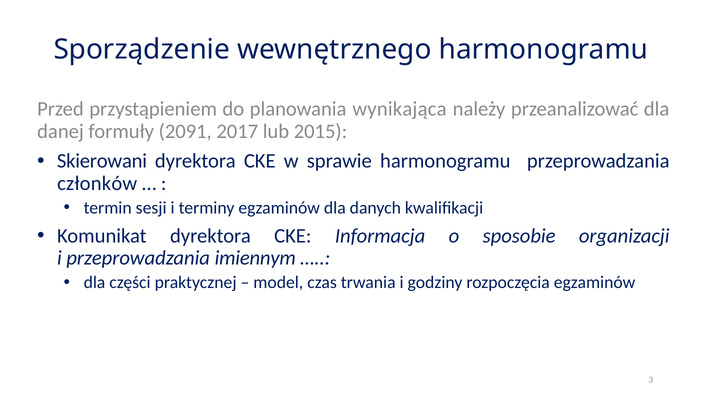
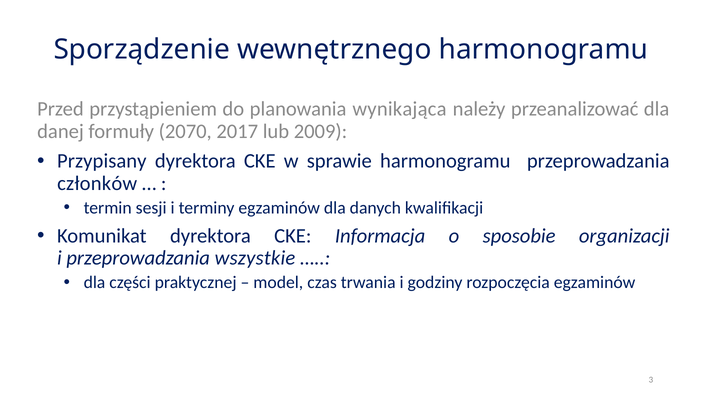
2091: 2091 -> 2070
2015: 2015 -> 2009
Skierowani: Skierowani -> Przypisany
imiennym: imiennym -> wszystkie
